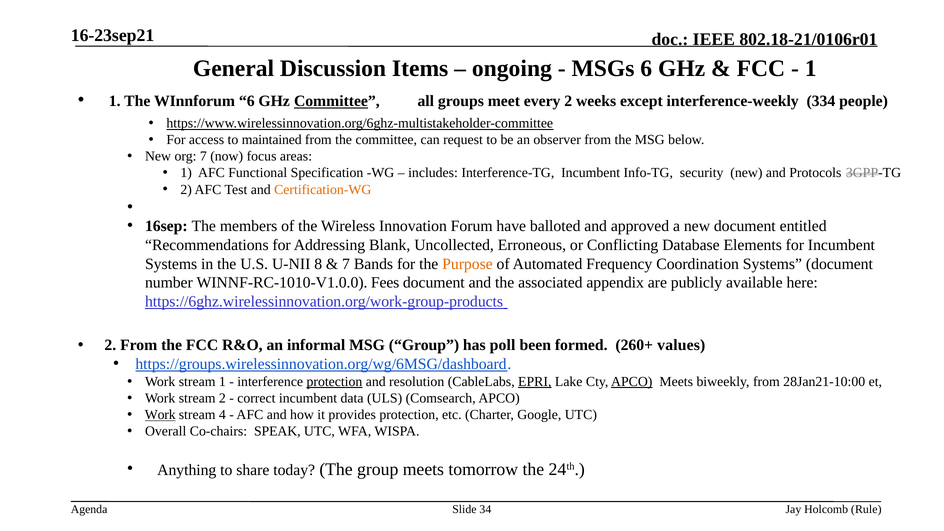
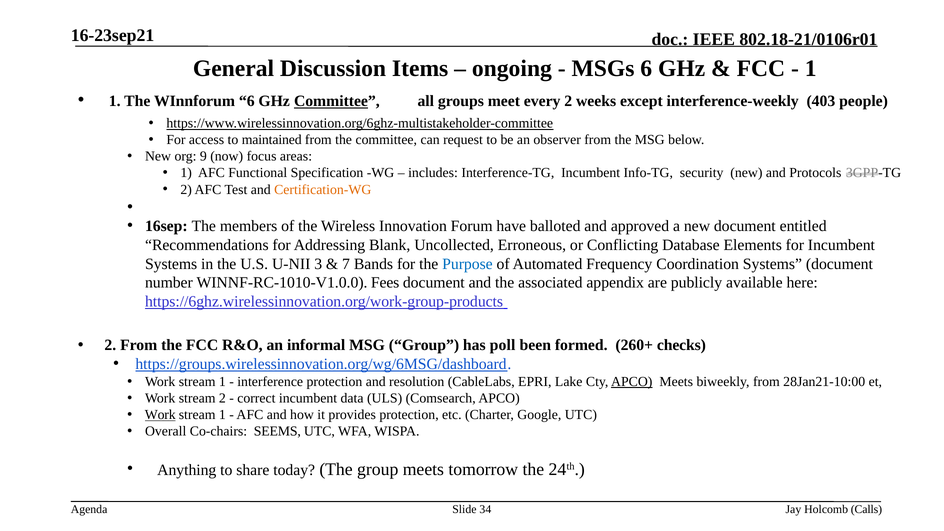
334: 334 -> 403
org 7: 7 -> 9
8: 8 -> 3
Purpose colour: orange -> blue
values: values -> checks
protection at (334, 382) underline: present -> none
EPRI underline: present -> none
4 at (222, 415): 4 -> 1
SPEAK: SPEAK -> SEEMS
Rule: Rule -> Calls
